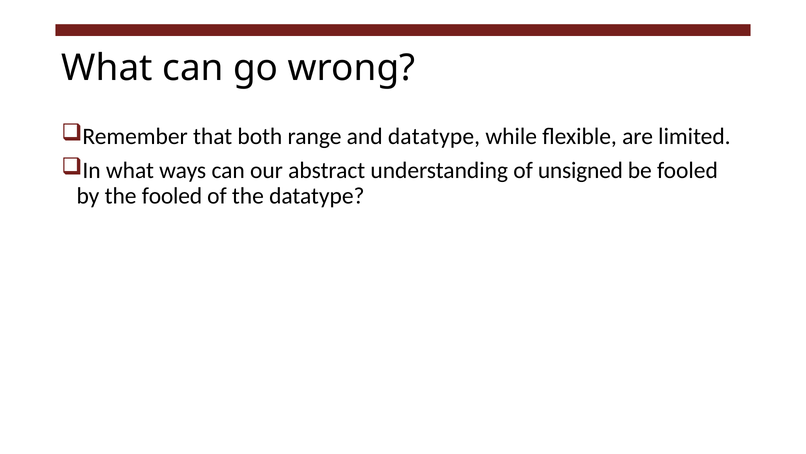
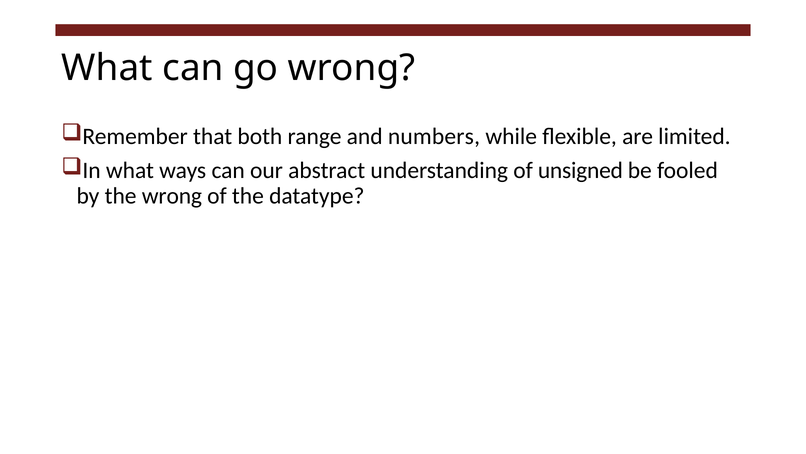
and datatype: datatype -> numbers
the fooled: fooled -> wrong
